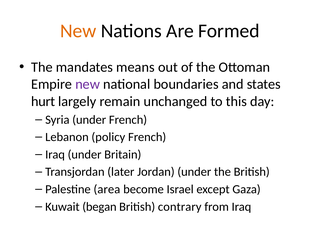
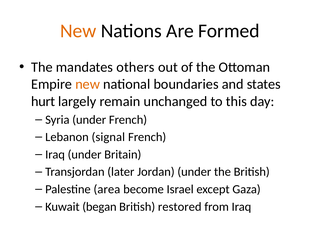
means: means -> others
new at (88, 84) colour: purple -> orange
policy: policy -> signal
contrary: contrary -> restored
